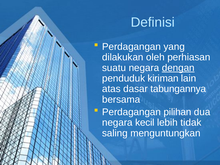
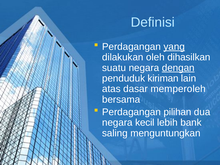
yang underline: none -> present
perhiasan: perhiasan -> dihasilkan
tabungannya: tabungannya -> memperoleh
tidak: tidak -> bank
